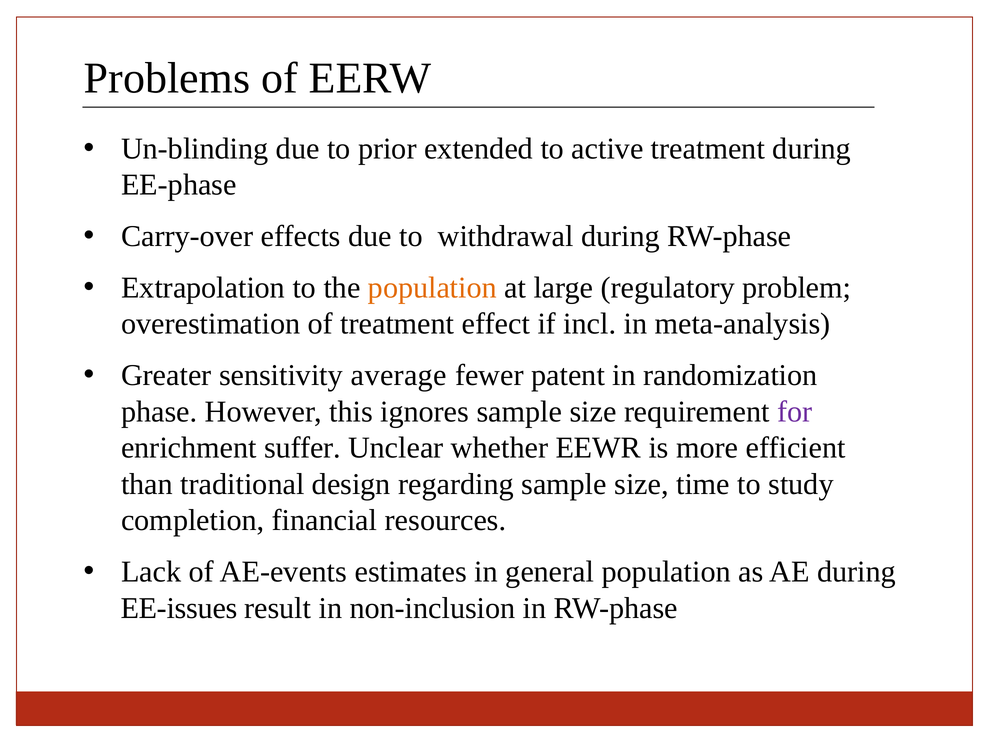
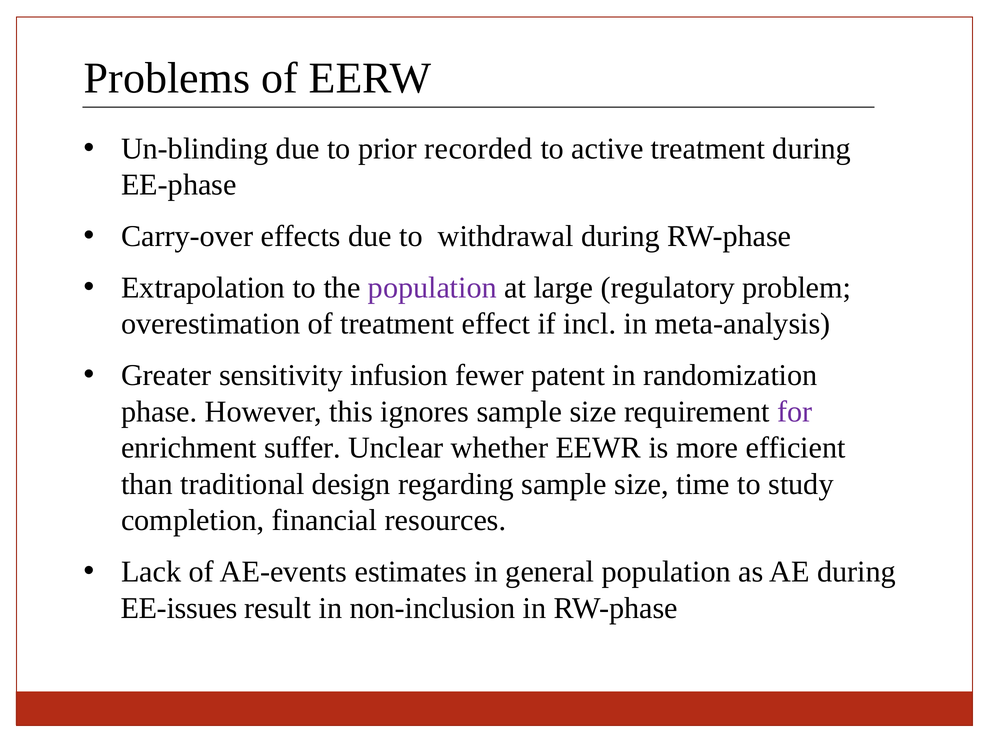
extended: extended -> recorded
population at (432, 288) colour: orange -> purple
average: average -> infusion
